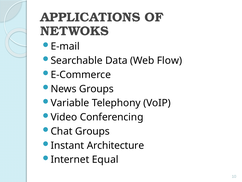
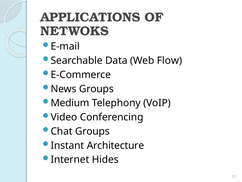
Variable: Variable -> Medium
Equal: Equal -> Hides
